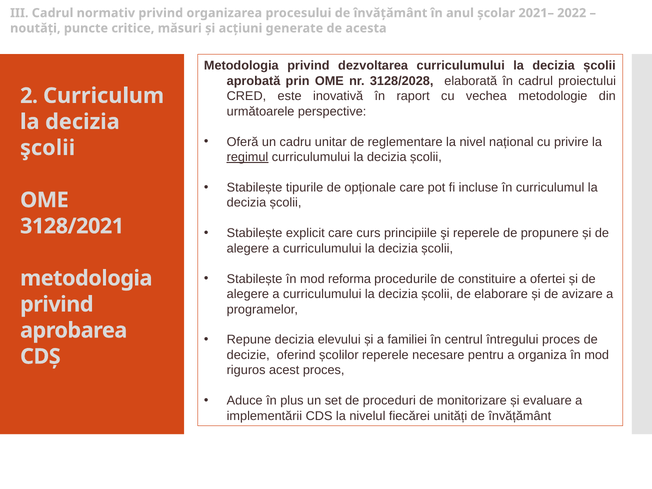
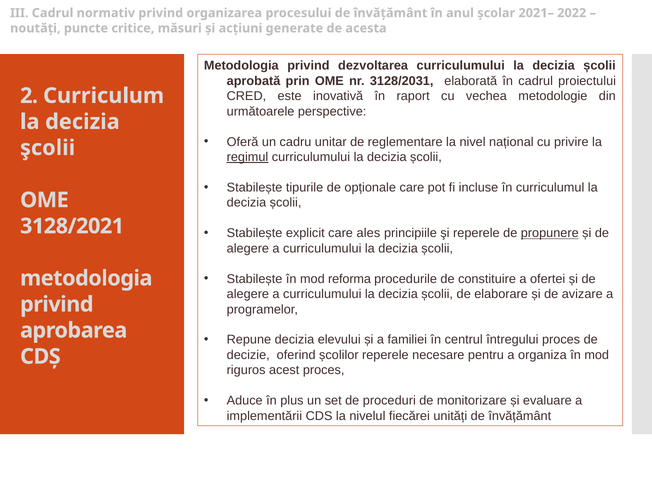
3128/2028: 3128/2028 -> 3128/2031
curs: curs -> ales
propunere underline: none -> present
